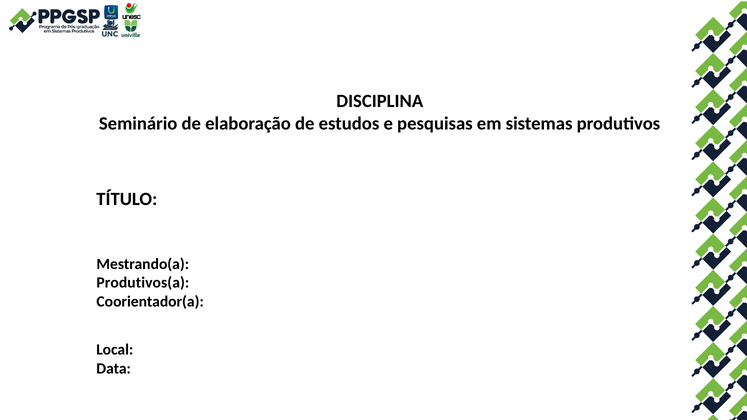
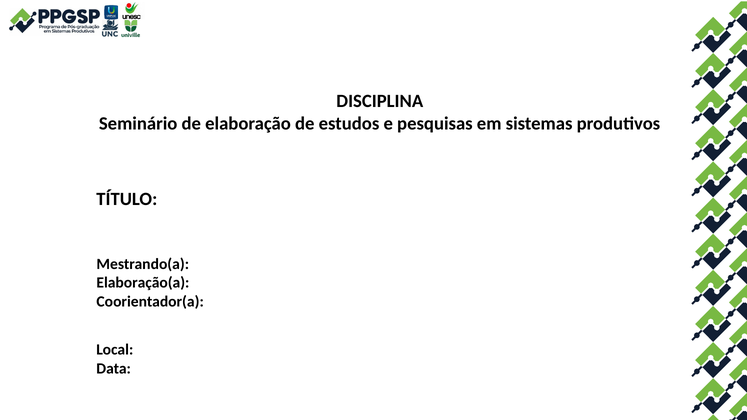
Produtivos(a: Produtivos(a -> Elaboração(a
